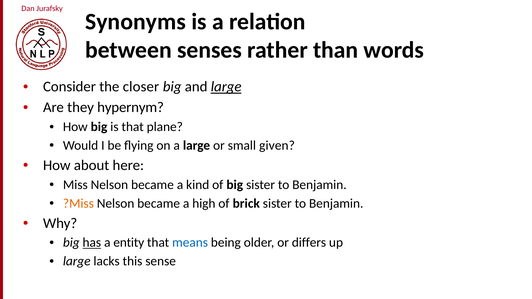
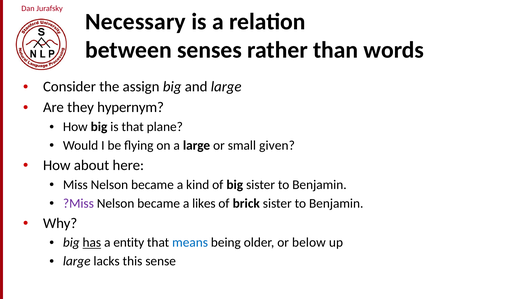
Synonyms: Synonyms -> Necessary
closer: closer -> assign
large at (226, 87) underline: present -> none
?Miss colour: orange -> purple
high: high -> likes
differs: differs -> below
